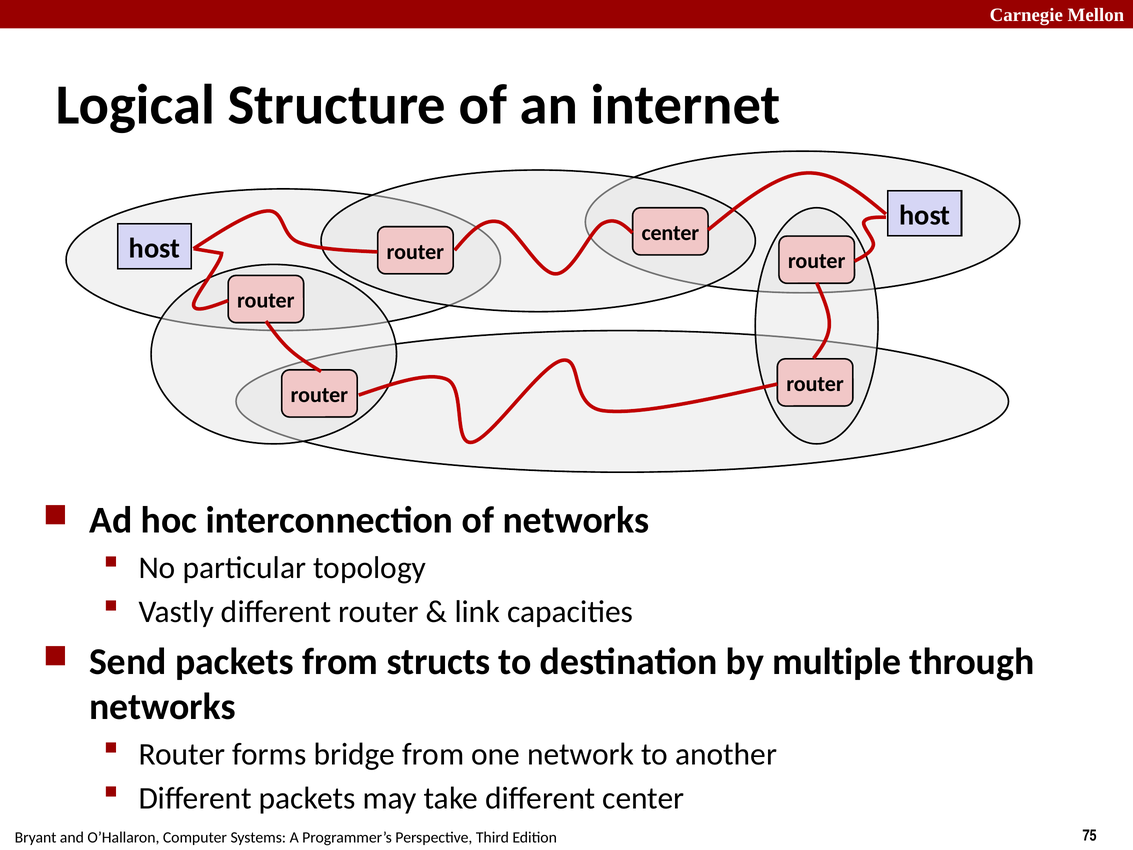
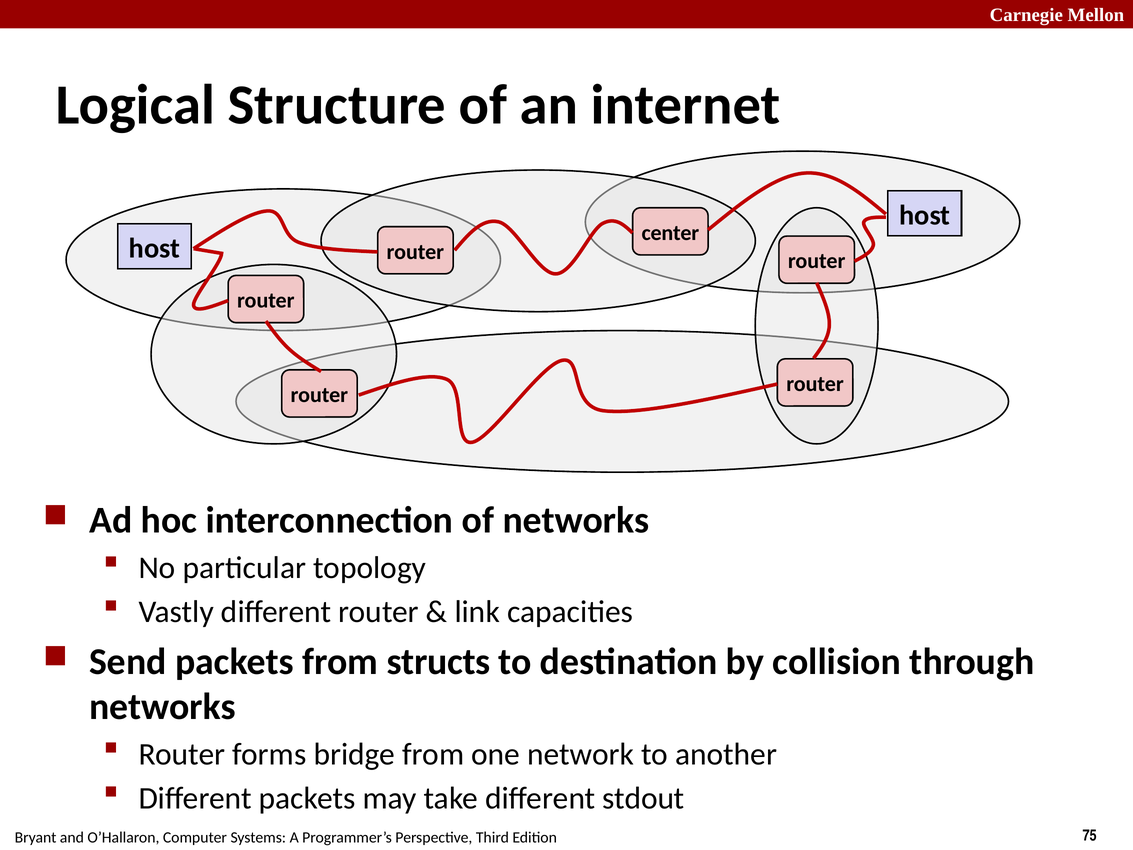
multiple: multiple -> collision
different center: center -> stdout
